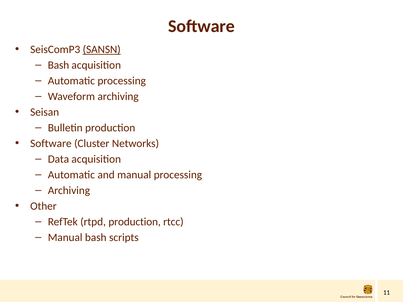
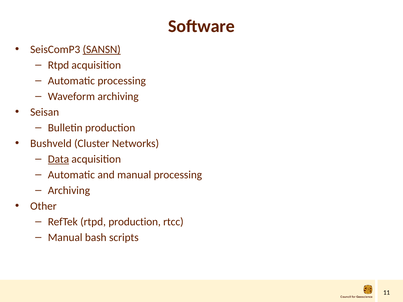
Bash at (58, 65): Bash -> Rtpd
Software at (51, 144): Software -> Bushveld
Data underline: none -> present
